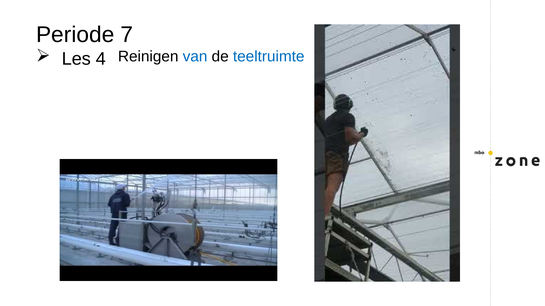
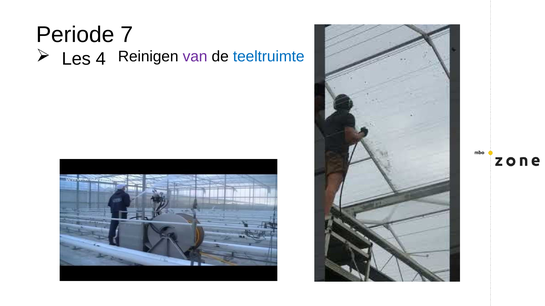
van colour: blue -> purple
